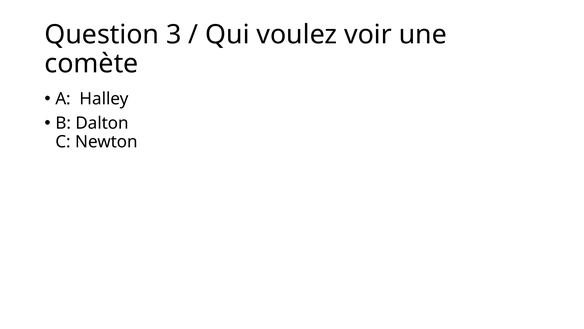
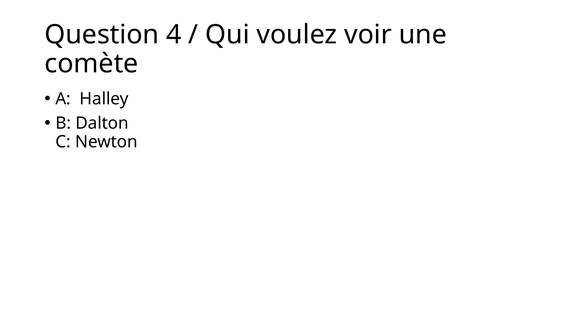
3: 3 -> 4
